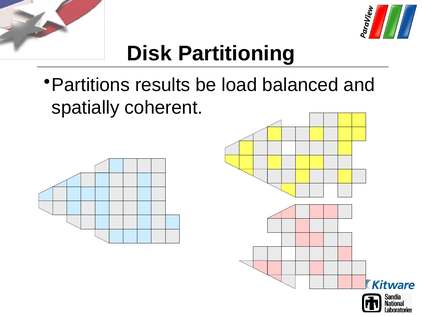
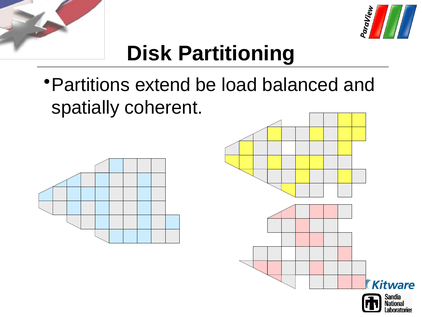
results: results -> extend
